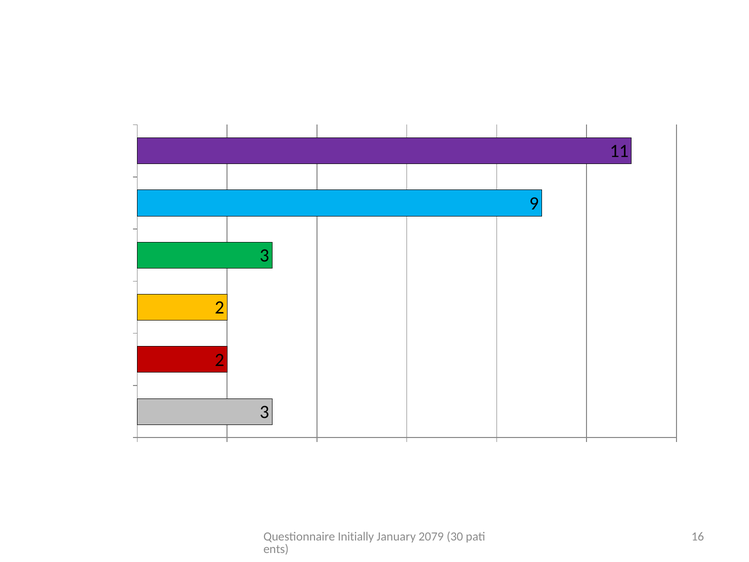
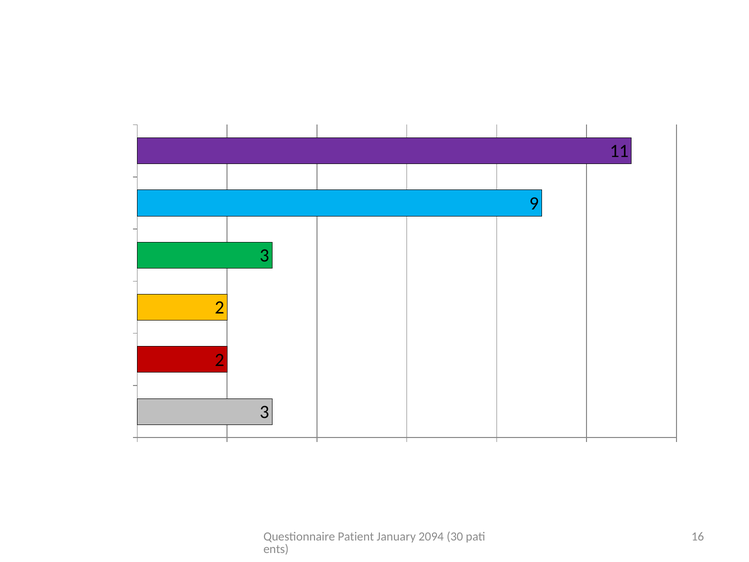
Initially: Initially -> Patient
2079: 2079 -> 2094
